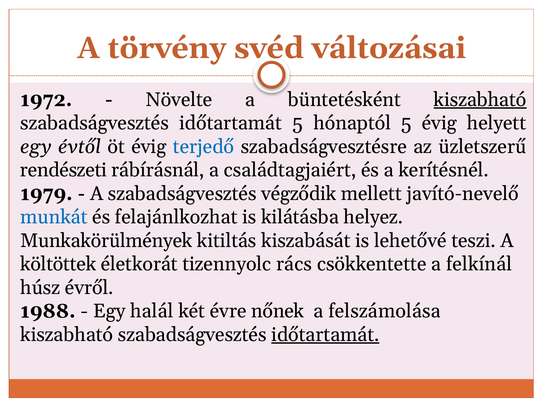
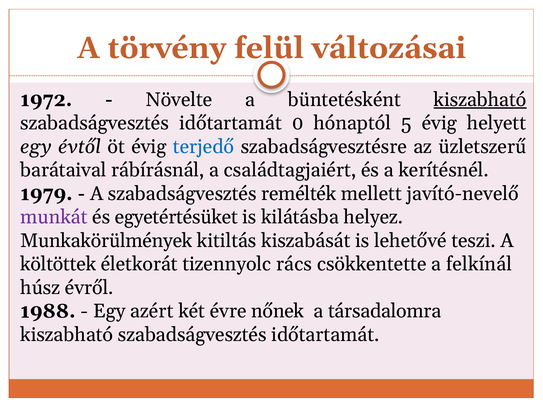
svéd: svéd -> felül
időtartamát 5: 5 -> 0
rendészeti: rendészeti -> barátaival
végződik: végződik -> remélték
munkát colour: blue -> purple
felajánlkozhat: felajánlkozhat -> egyetértésüket
halál: halál -> azért
felszámolása: felszámolása -> társadalomra
időtartamát at (325, 335) underline: present -> none
